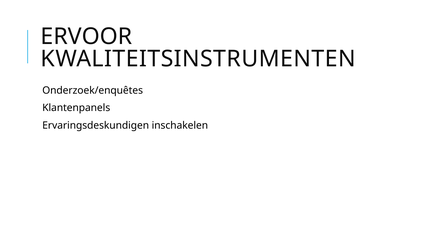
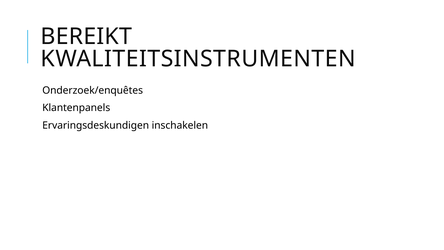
ERVOOR: ERVOOR -> BEREIKT
